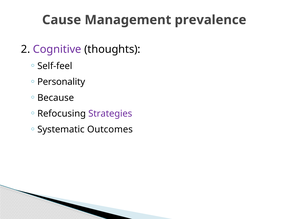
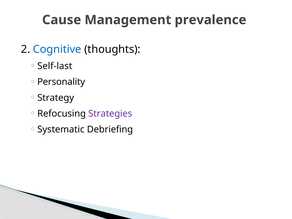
Cognitive colour: purple -> blue
Self-feel: Self-feel -> Self-last
Because: Because -> Strategy
Outcomes: Outcomes -> Debriefing
